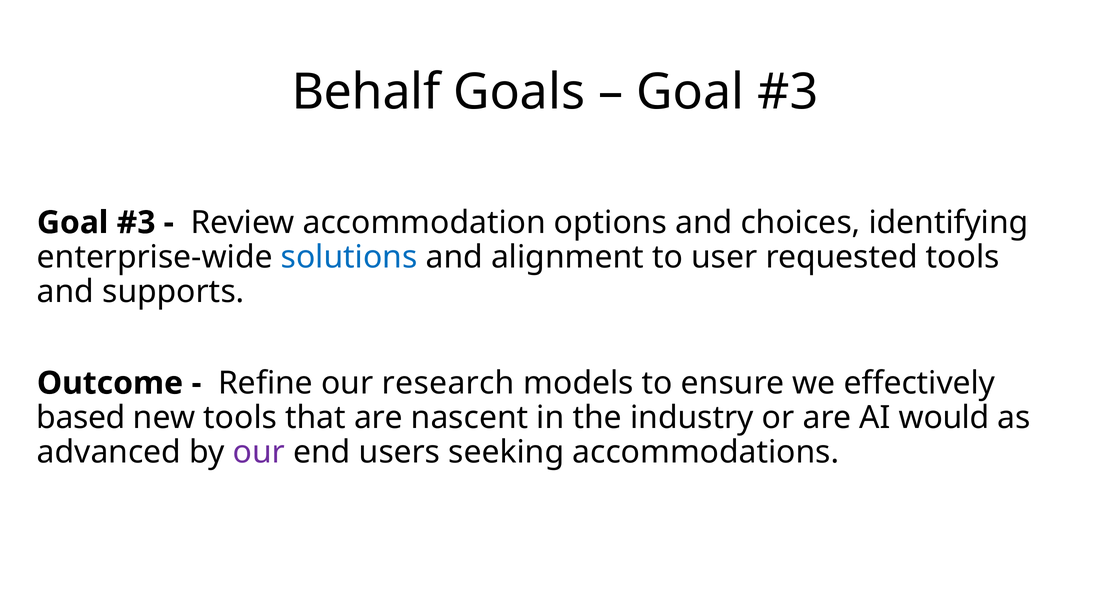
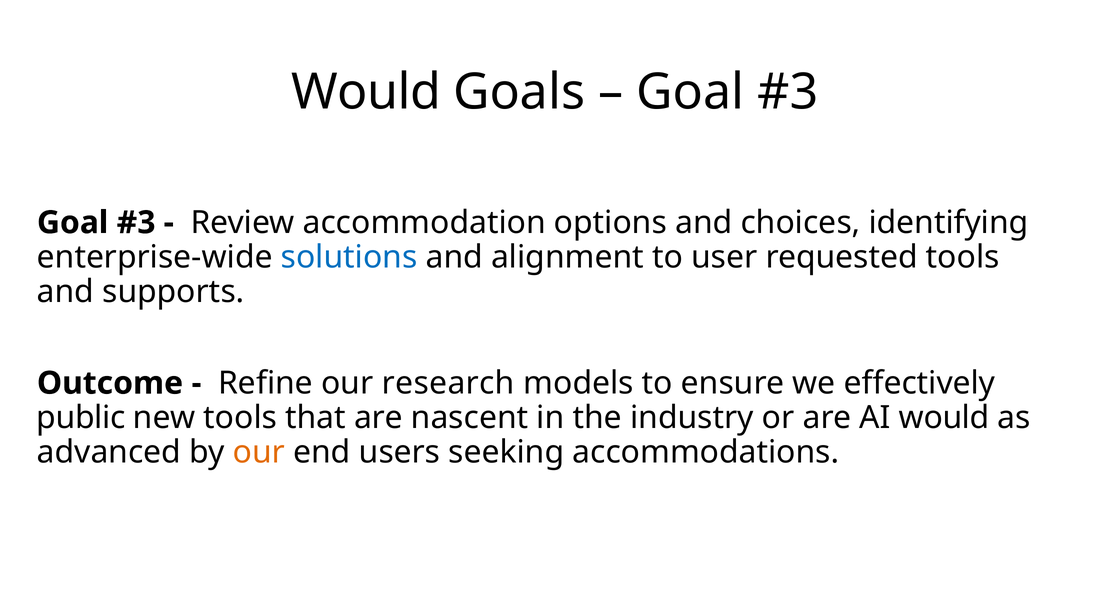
Behalf at (366, 92): Behalf -> Would
based: based -> public
our at (259, 452) colour: purple -> orange
